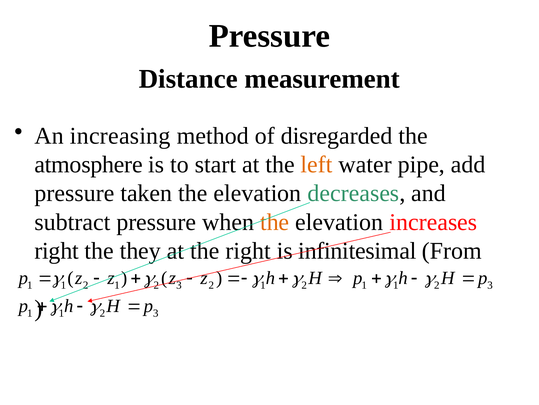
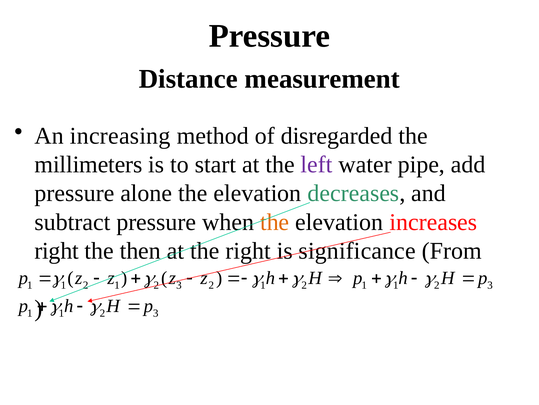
atmosphere: atmosphere -> millimeters
left colour: orange -> purple
taken: taken -> alone
they: they -> then
infinitesimal: infinitesimal -> significance
